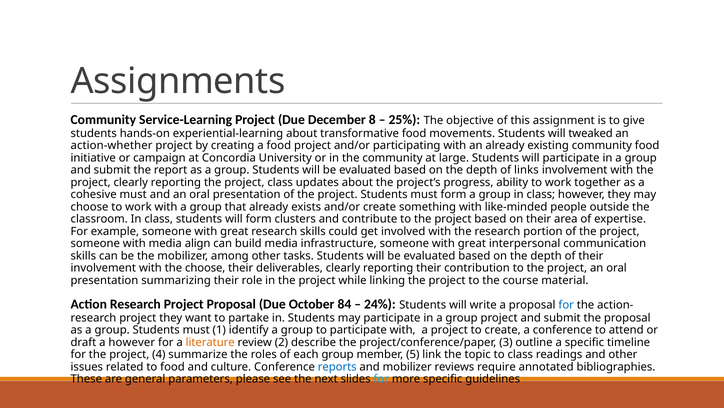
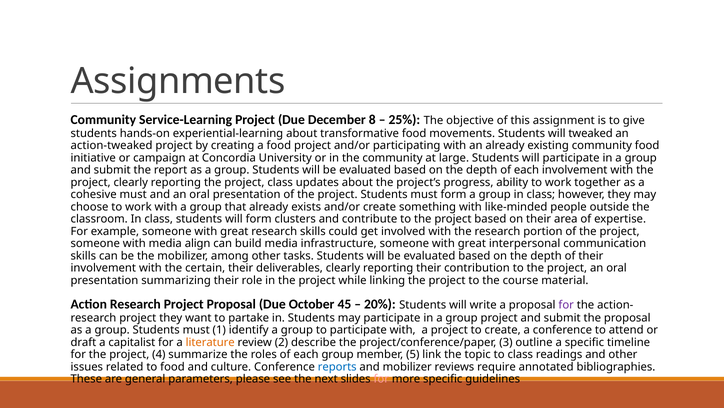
action-whether: action-whether -> action-tweaked
depth of links: links -> each
the choose: choose -> certain
84: 84 -> 45
24%: 24% -> 20%
for at (566, 305) colour: blue -> purple
a however: however -> capitalist
for at (381, 378) colour: light blue -> pink
